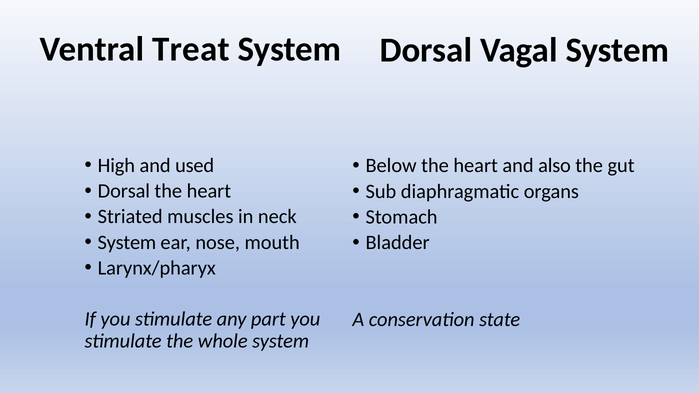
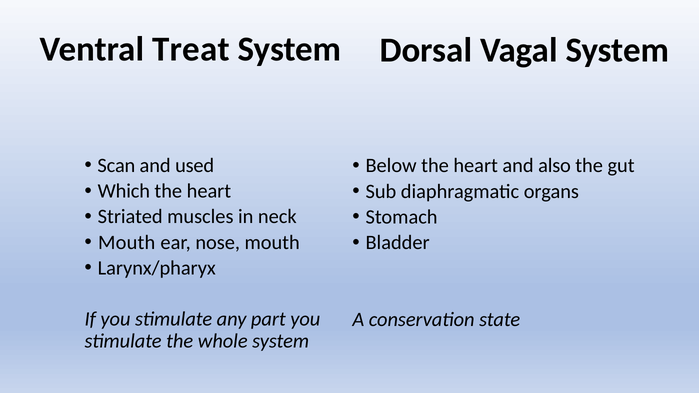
High: High -> Scan
Dorsal at (124, 191): Dorsal -> Which
System at (127, 242): System -> Mouth
